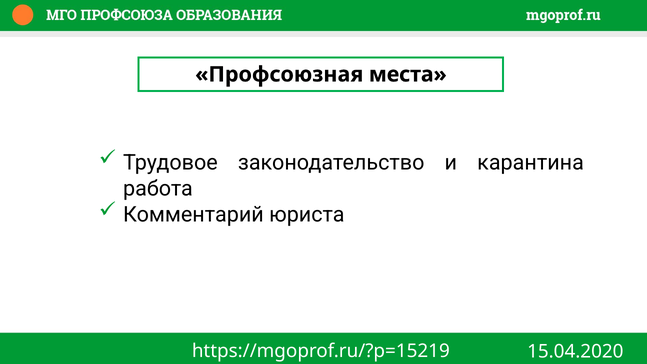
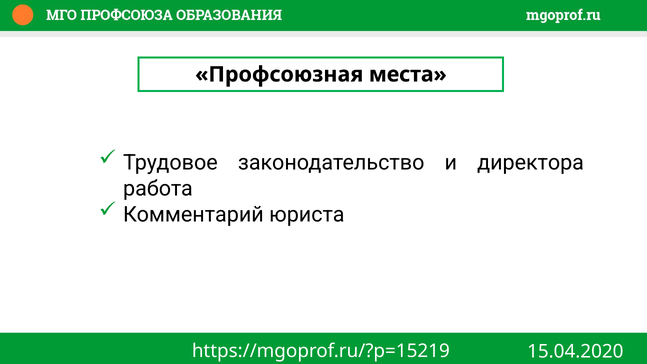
карантина: карантина -> директора
